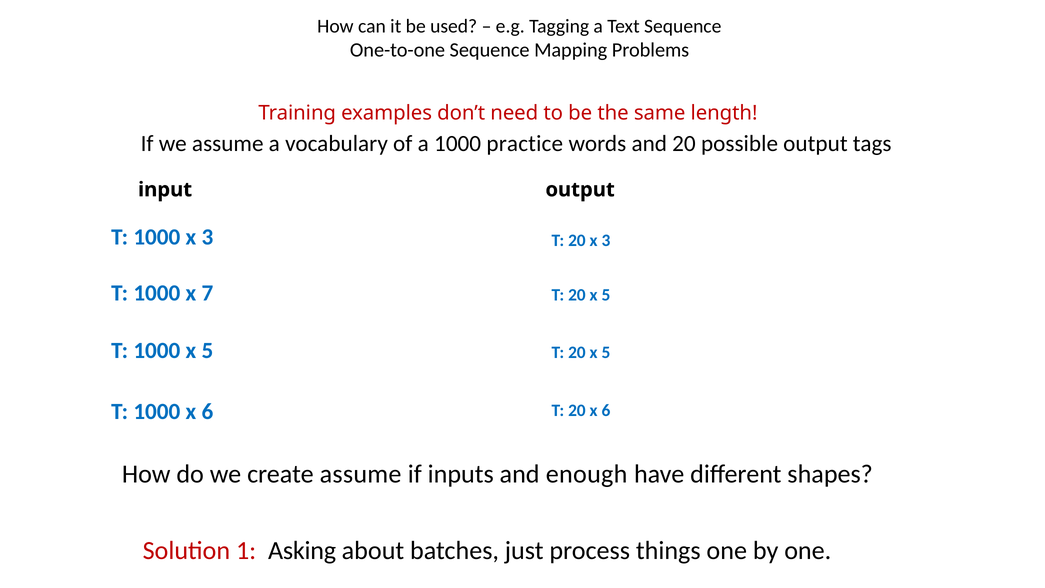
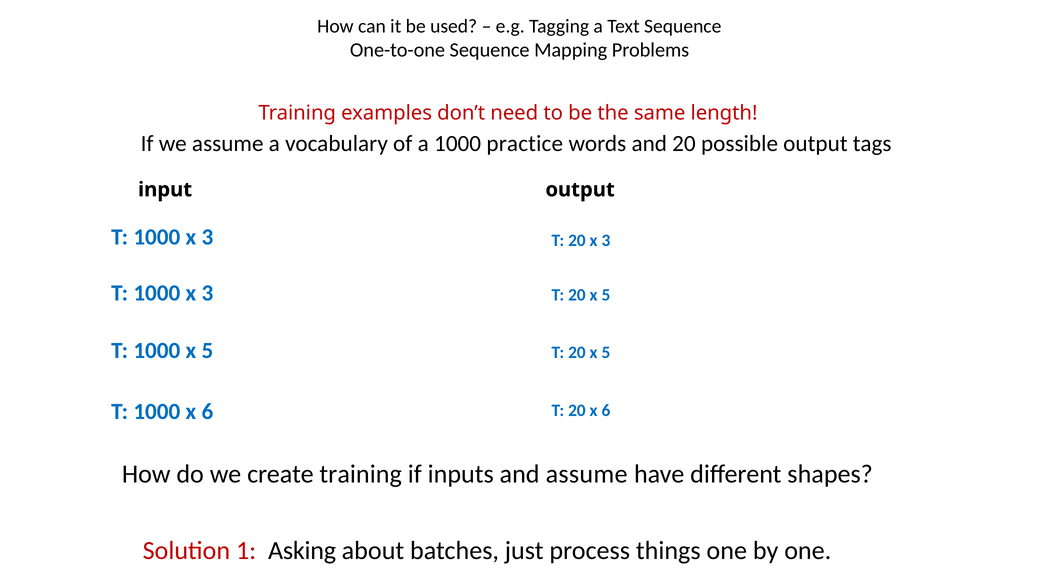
7 at (207, 293): 7 -> 3
create assume: assume -> training
and enough: enough -> assume
